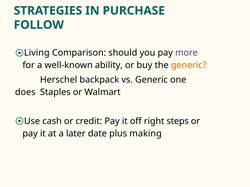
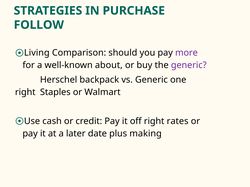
ability: ability -> about
generic at (189, 65) colour: orange -> purple
does at (25, 92): does -> right
steps: steps -> rates
